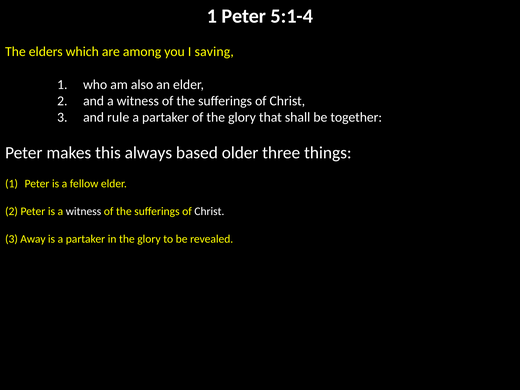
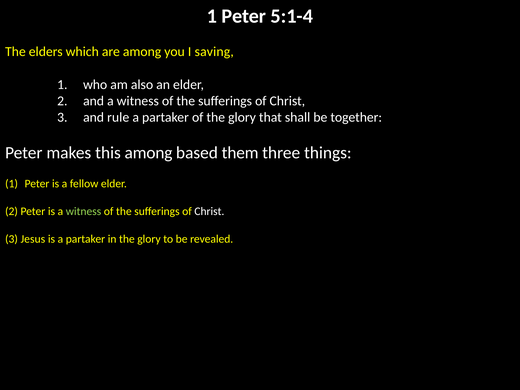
this always: always -> among
older: older -> them
witness at (84, 211) colour: white -> light green
Away: Away -> Jesus
